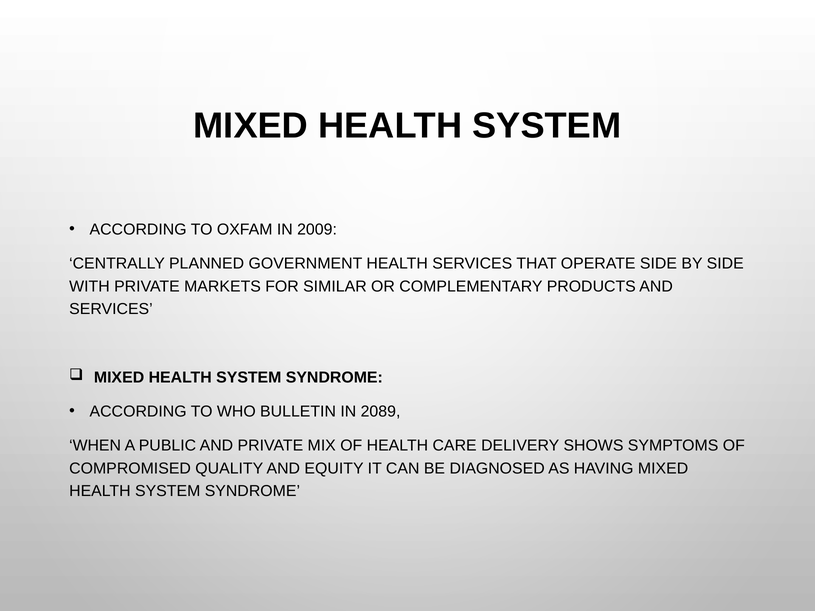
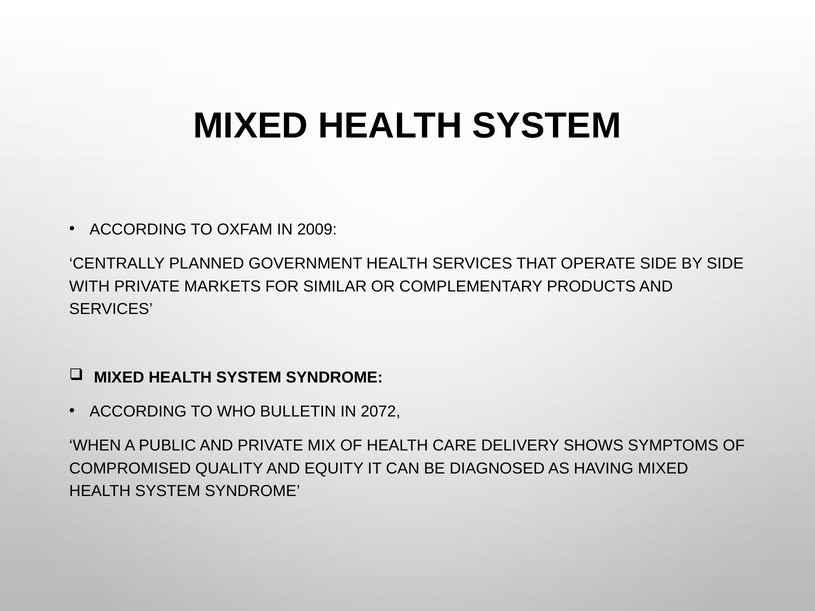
2089: 2089 -> 2072
